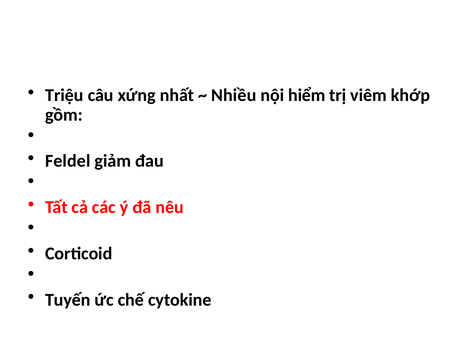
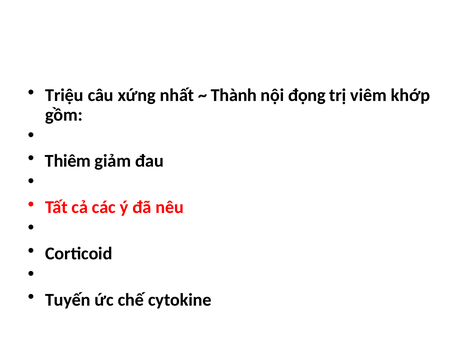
Nhiều: Nhiều -> Thành
hiểm: hiểm -> đọng
Feldel: Feldel -> Thiêm
